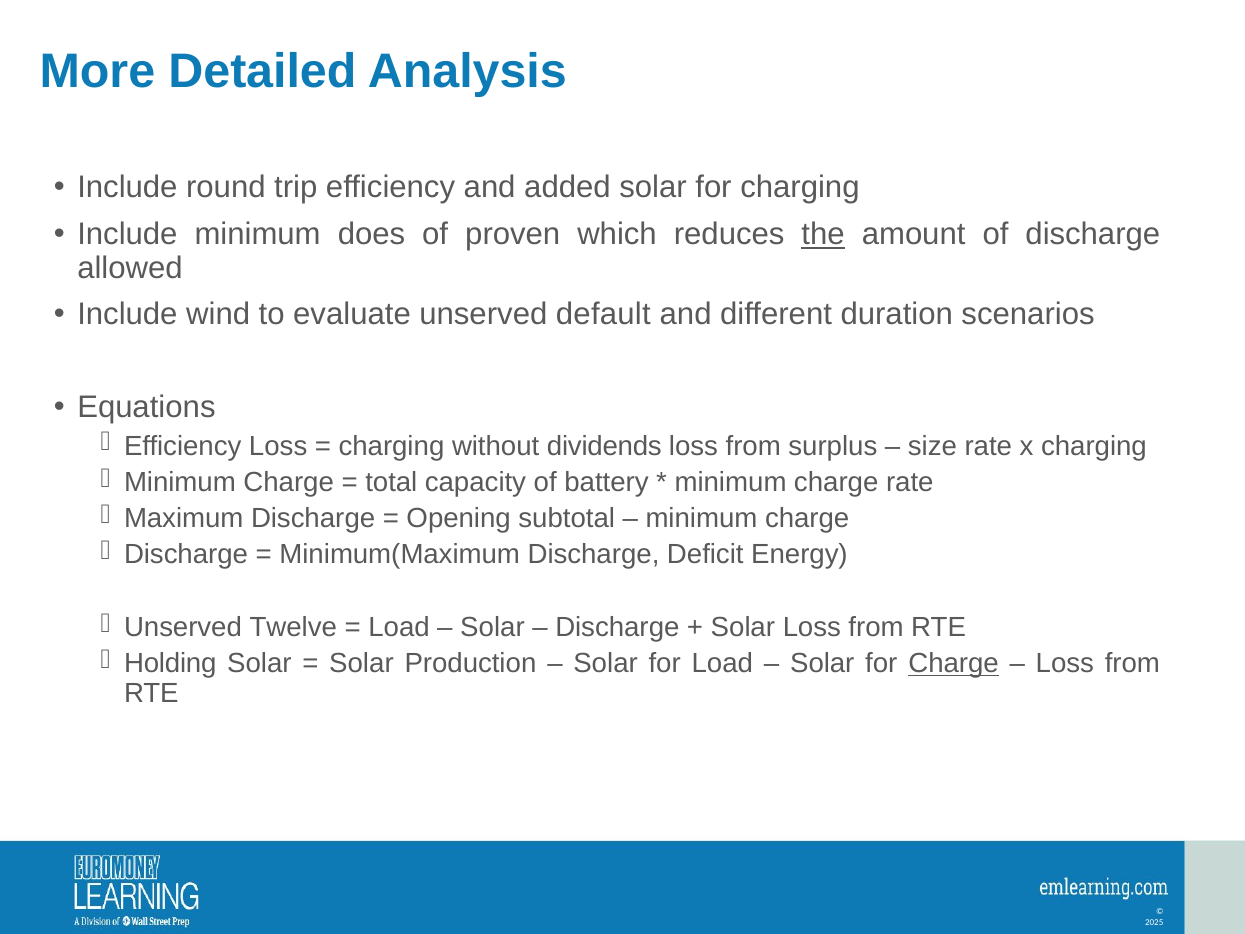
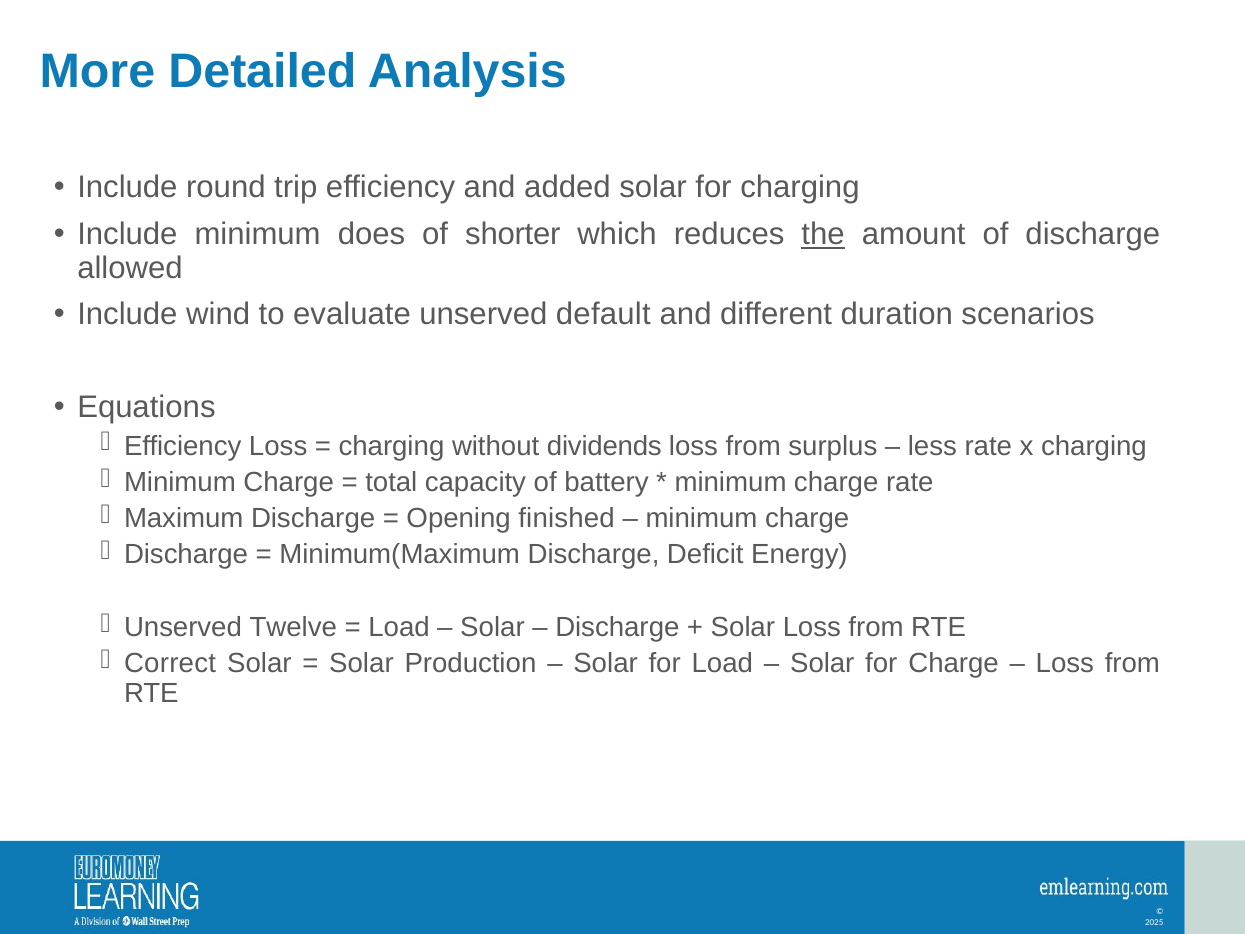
proven: proven -> shorter
size: size -> less
subtotal: subtotal -> finished
Holding: Holding -> Correct
Charge at (954, 663) underline: present -> none
